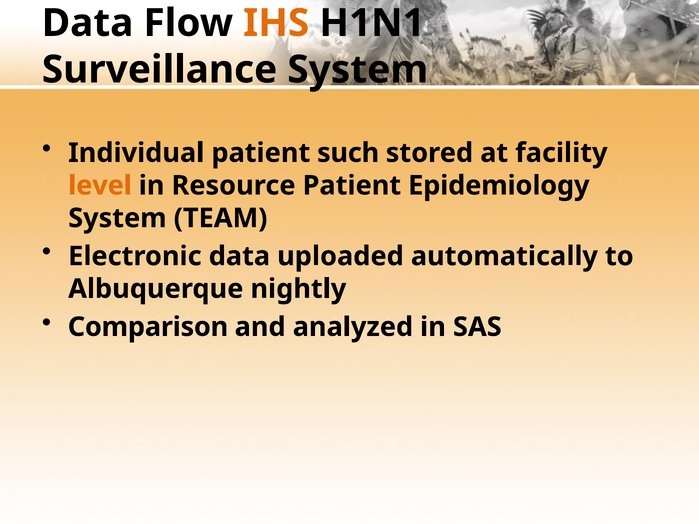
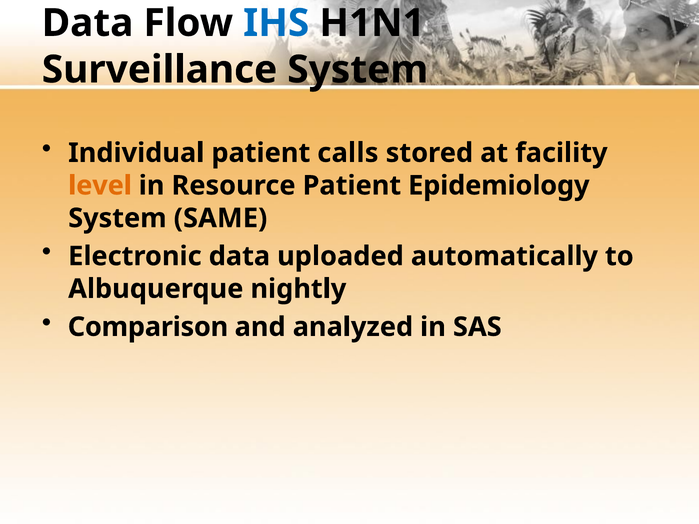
IHS colour: orange -> blue
such: such -> calls
TEAM: TEAM -> SAME
